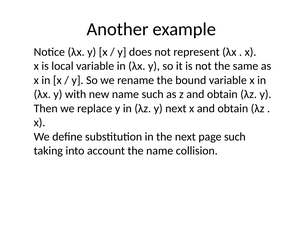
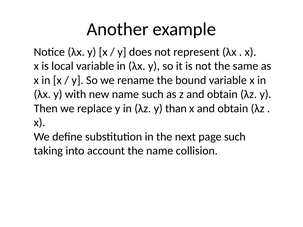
y next: next -> than
